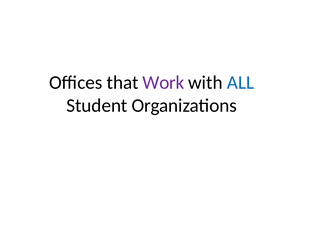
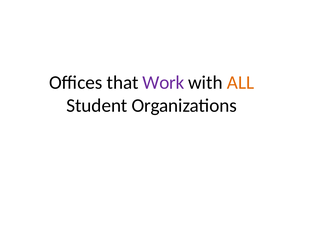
ALL colour: blue -> orange
